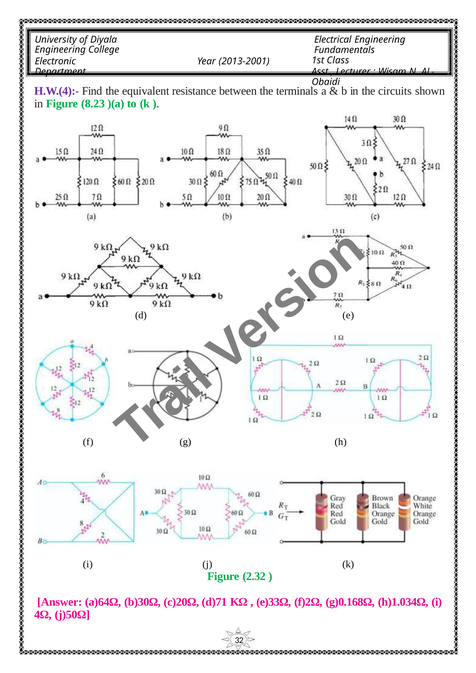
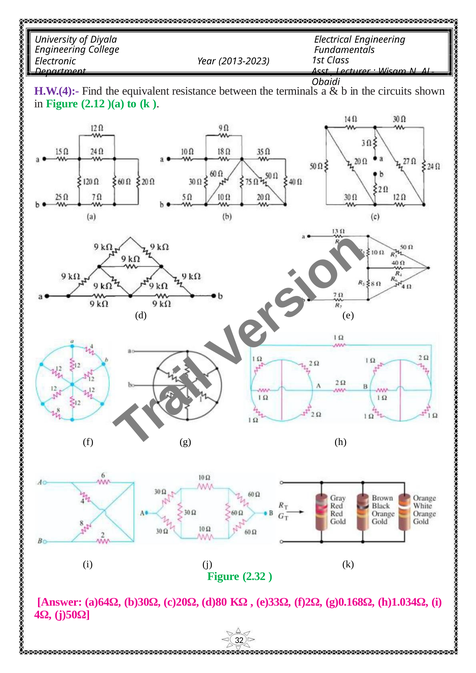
2013-2001: 2013-2001 -> 2013-2023
8.23: 8.23 -> 2.12
d)71: d)71 -> d)80
